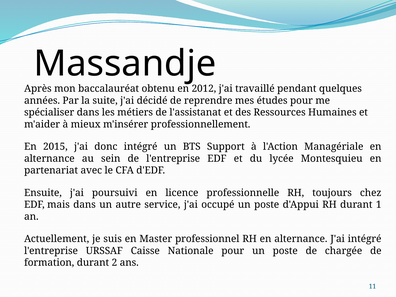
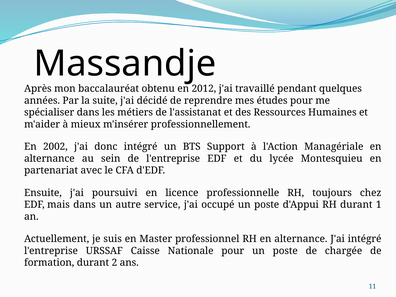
2015: 2015 -> 2002
